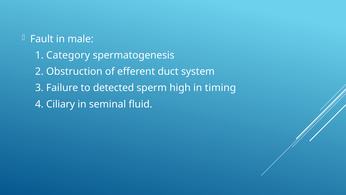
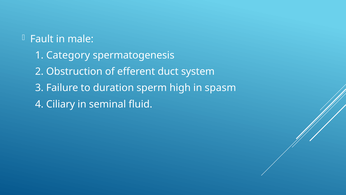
detected: detected -> duration
timing: timing -> spasm
